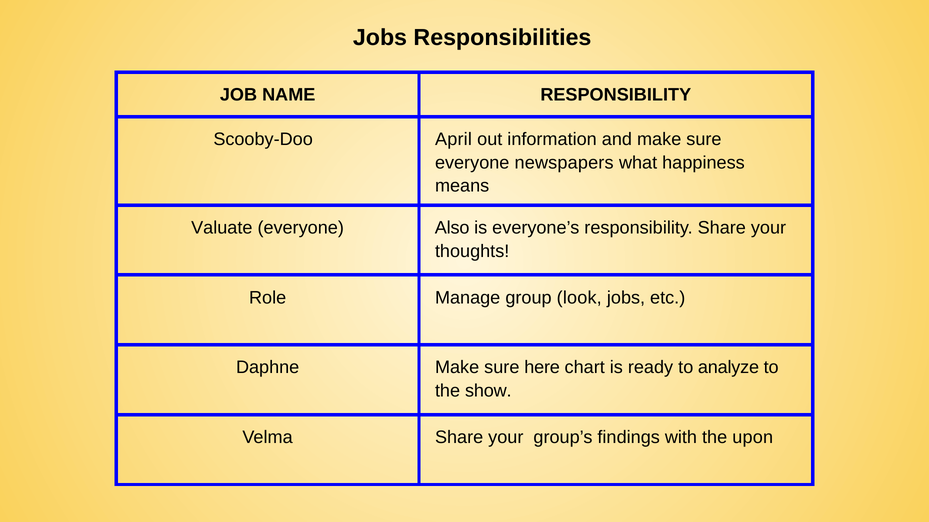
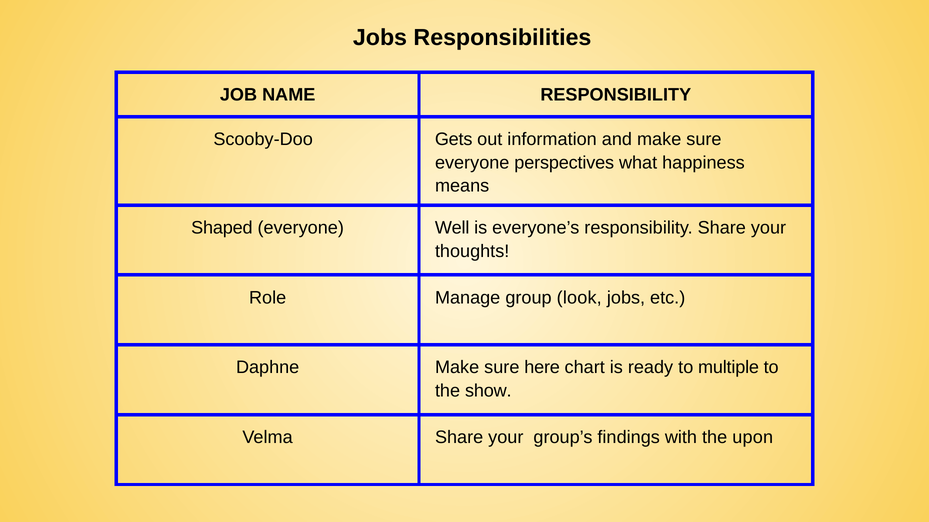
April: April -> Gets
newspapers: newspapers -> perspectives
Valuate: Valuate -> Shaped
Also: Also -> Well
analyze: analyze -> multiple
